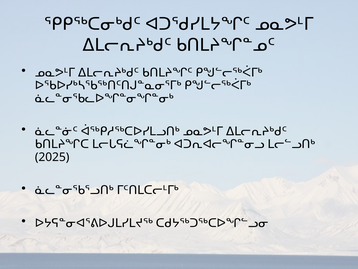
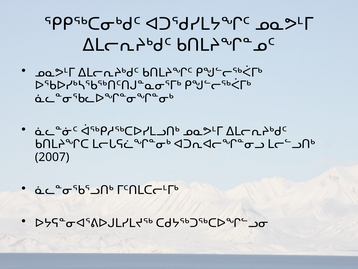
2025: 2025 -> 2007
